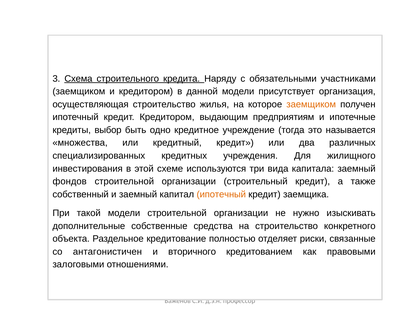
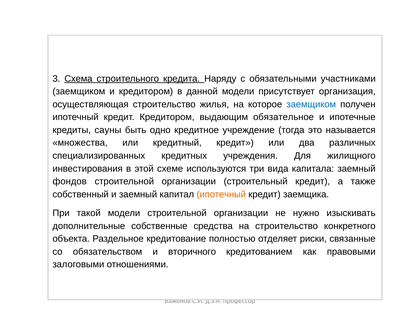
заемщиком at (311, 104) colour: orange -> blue
предприятиям: предприятиям -> обязательное
выбор: выбор -> сауны
антагонистичен: антагонистичен -> обязательством
